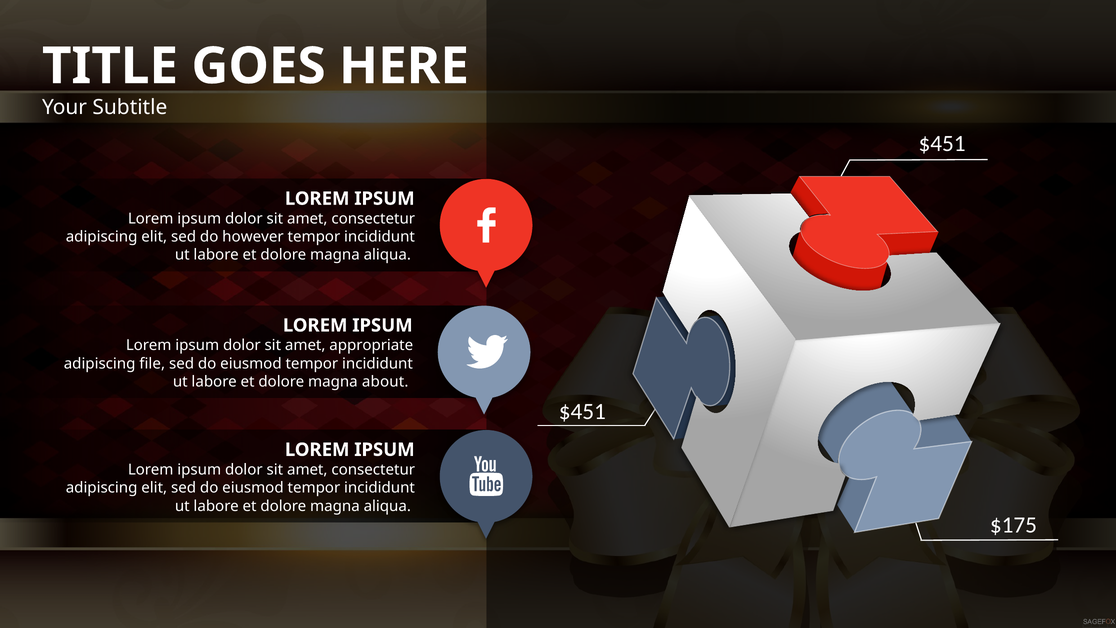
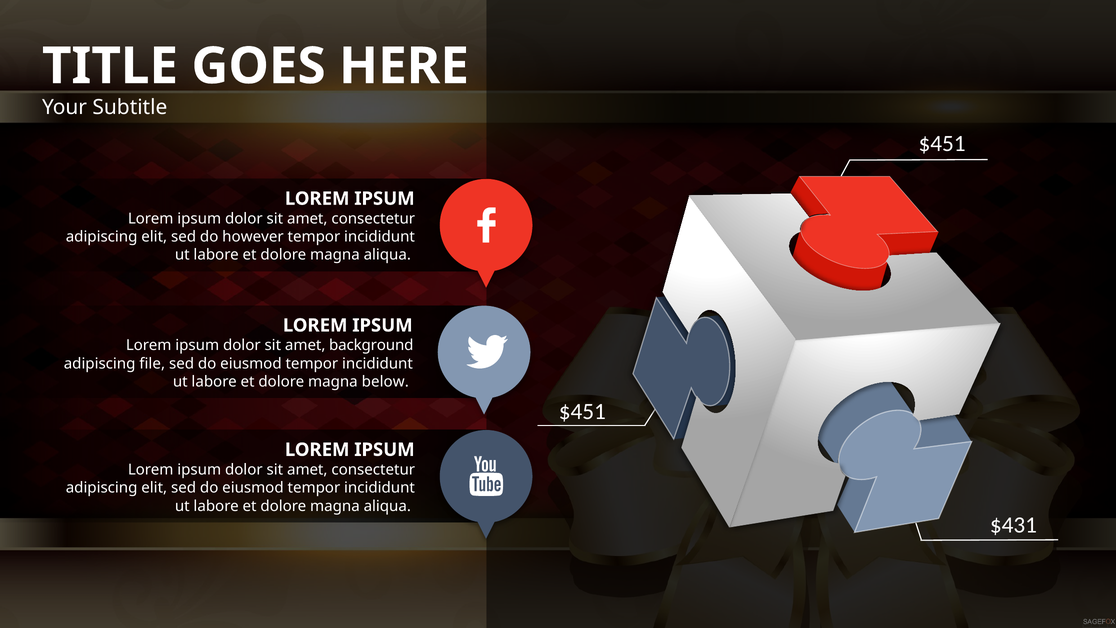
appropriate: appropriate -> background
about: about -> below
$175: $175 -> $431
